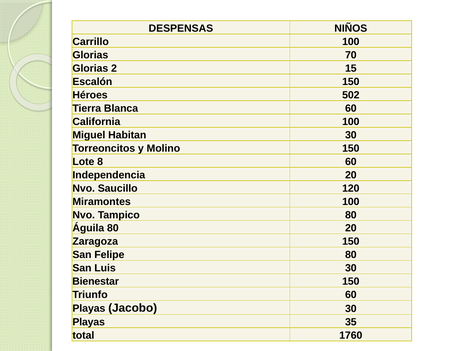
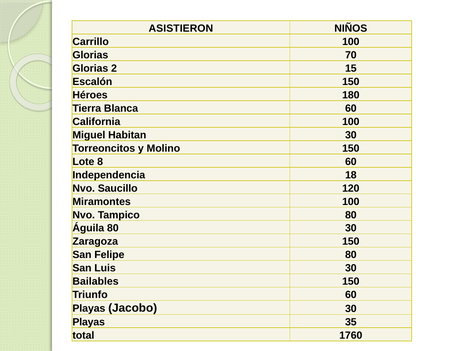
DESPENSAS: DESPENSAS -> ASISTIERON
502: 502 -> 180
Independencia 20: 20 -> 18
80 20: 20 -> 30
Bienestar: Bienestar -> Bailables
